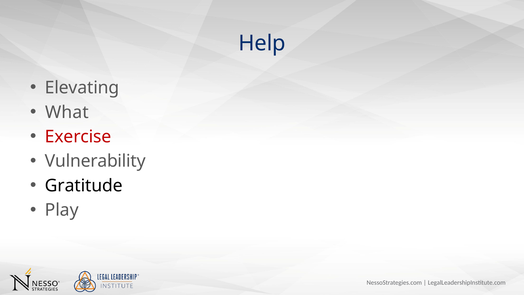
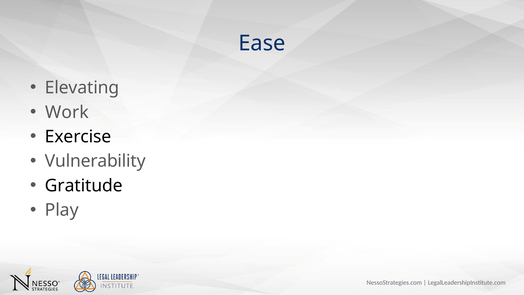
Help: Help -> Ease
What: What -> Work
Exercise colour: red -> black
